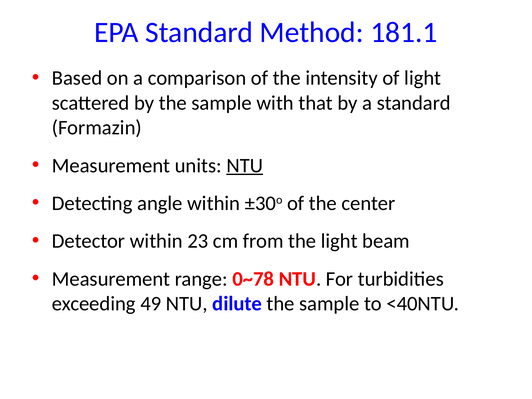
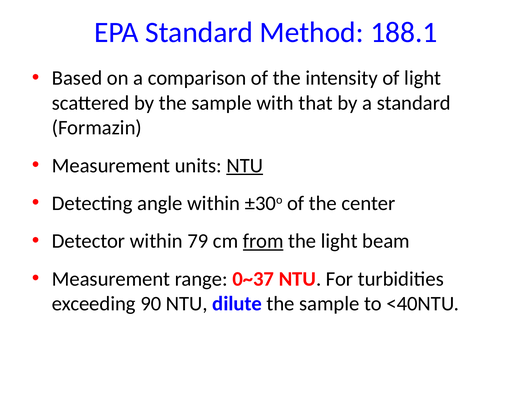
181.1: 181.1 -> 188.1
23: 23 -> 79
from underline: none -> present
0~78: 0~78 -> 0~37
49: 49 -> 90
